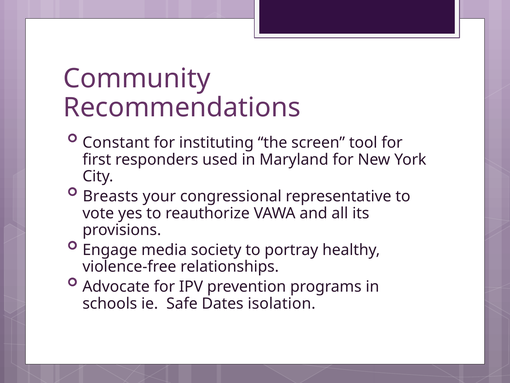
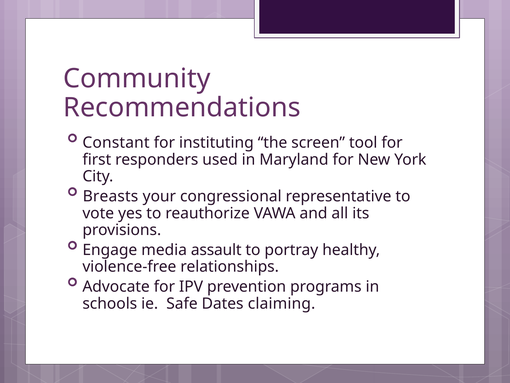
society: society -> assault
isolation: isolation -> claiming
